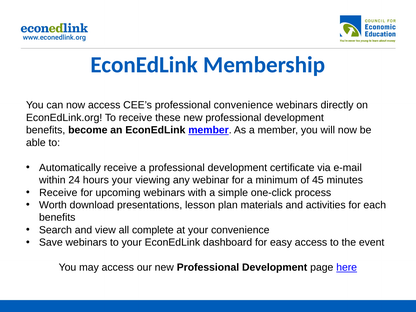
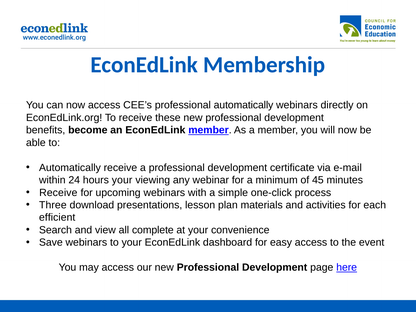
professional convenience: convenience -> automatically
Worth: Worth -> Three
benefits at (57, 218): benefits -> efficient
